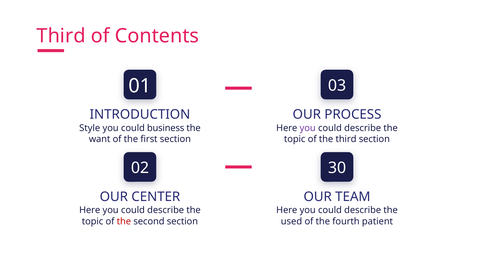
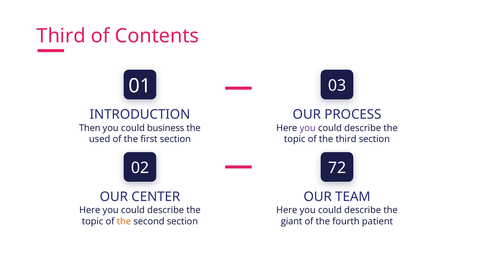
Style: Style -> Then
want: want -> used
30: 30 -> 72
the at (124, 222) colour: red -> orange
used: used -> giant
